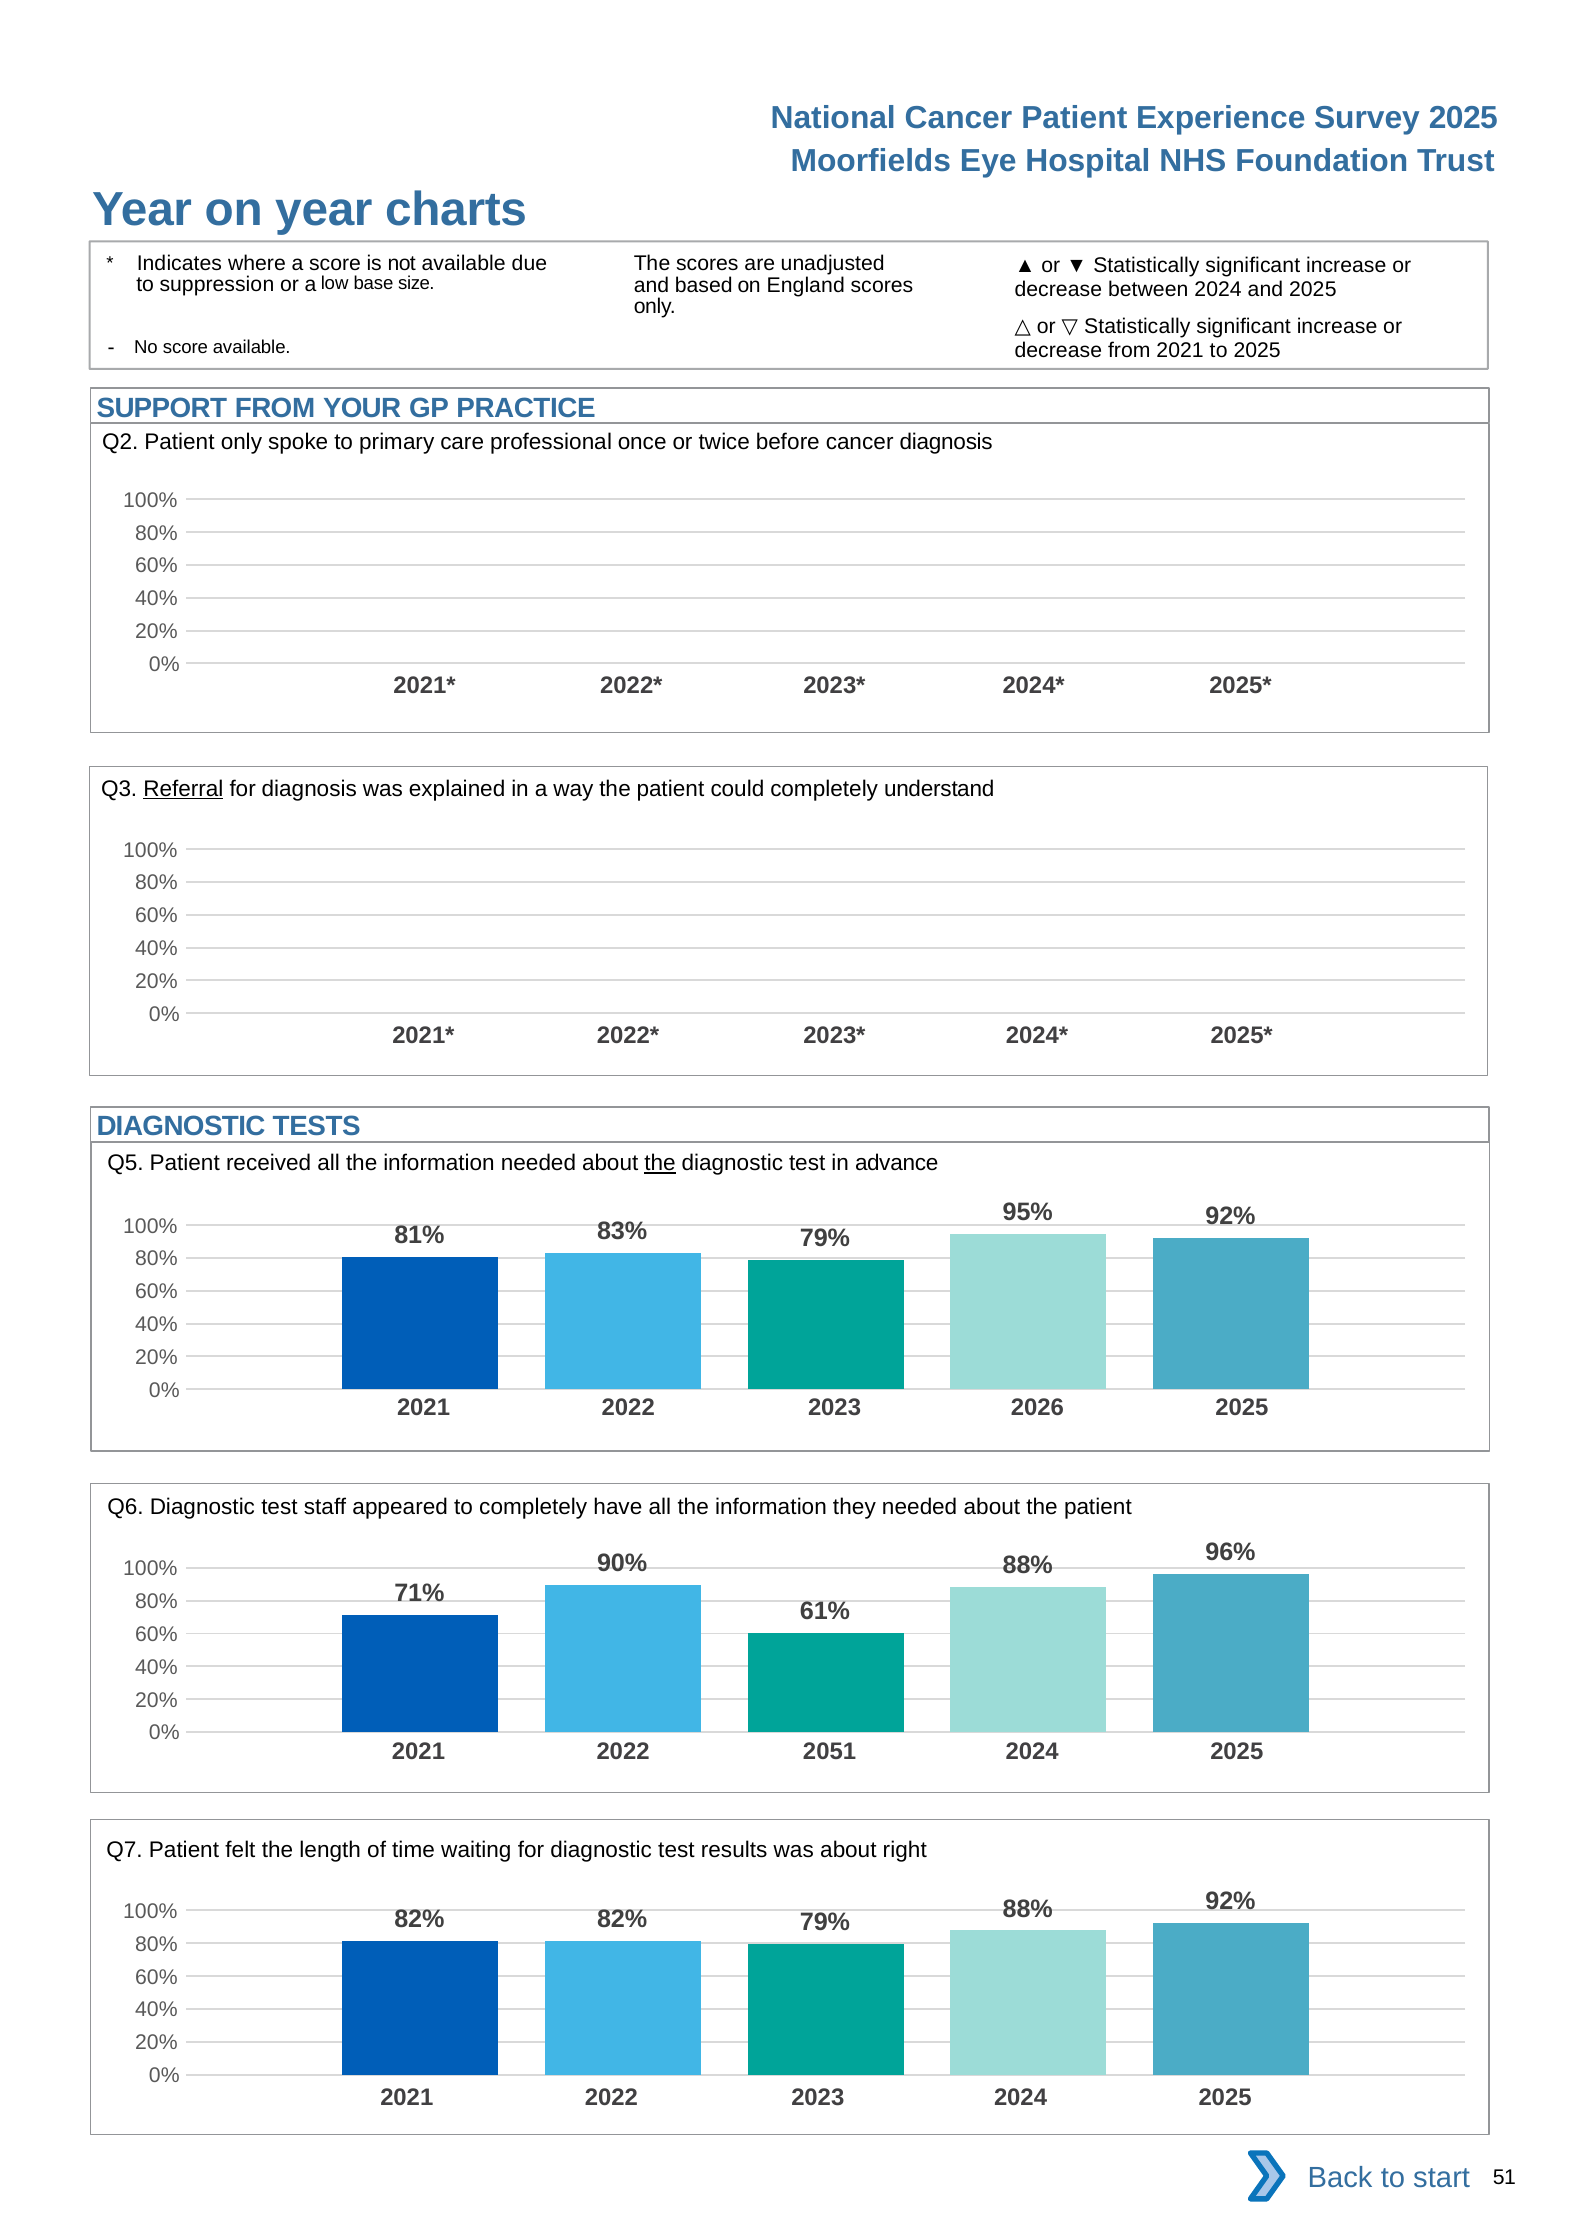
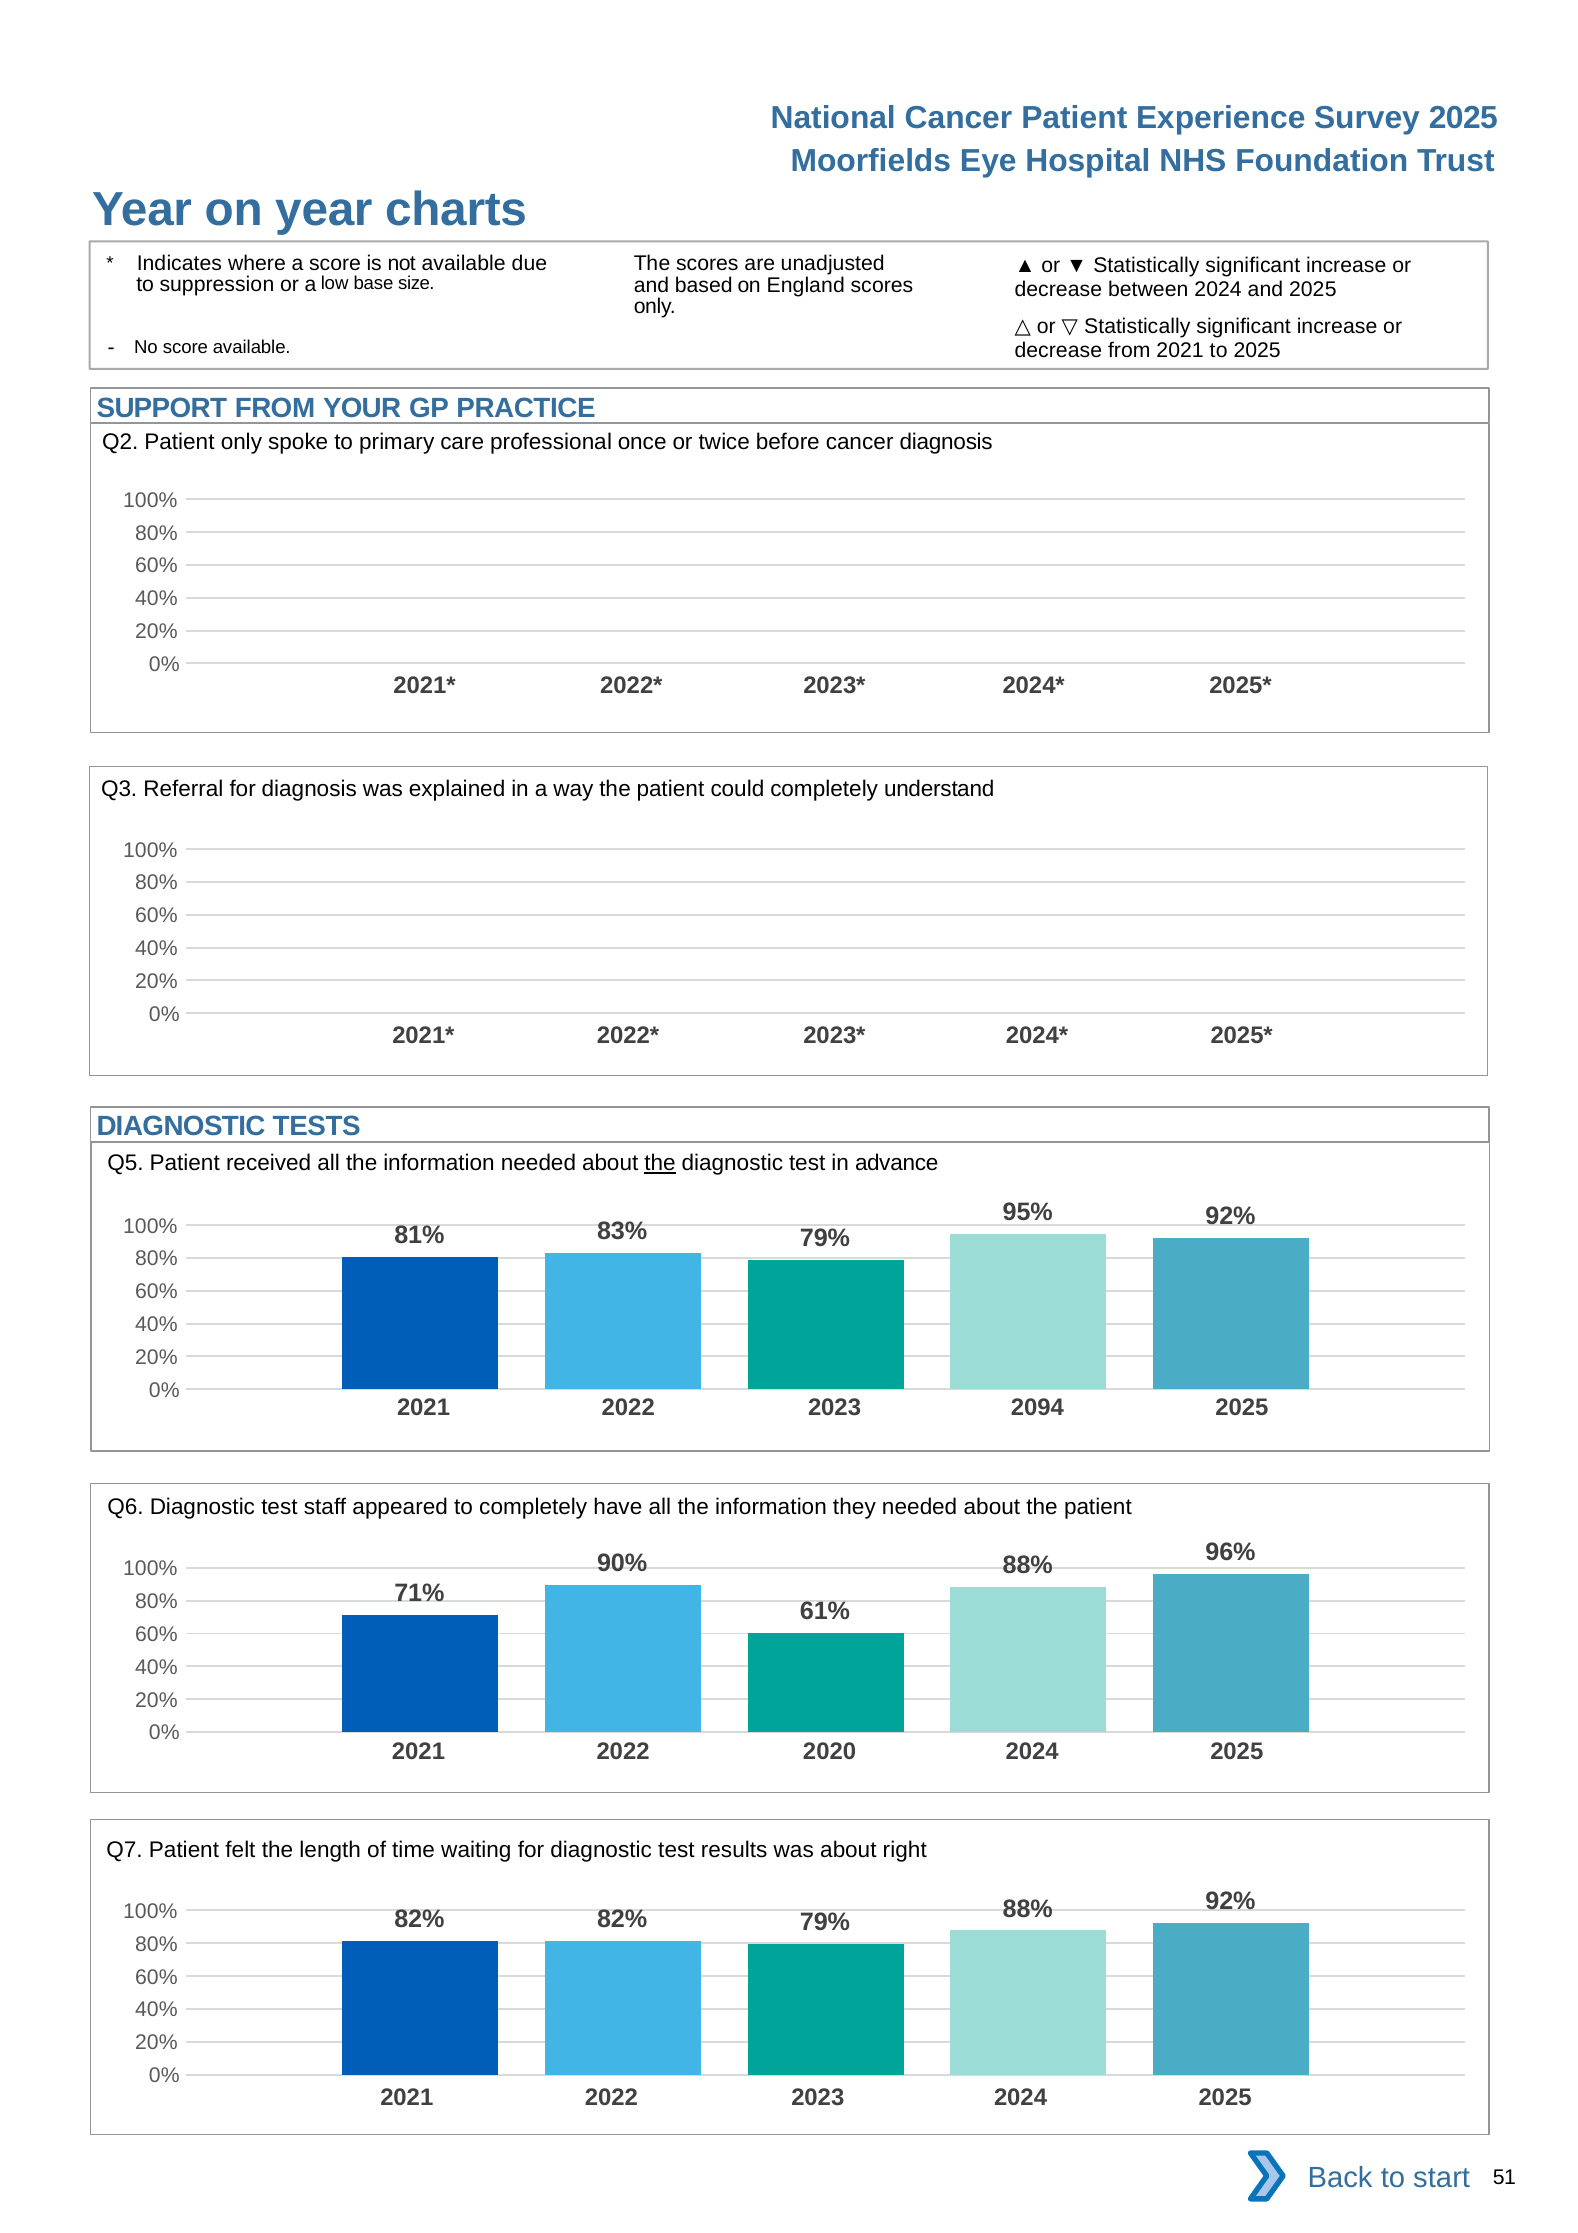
Referral underline: present -> none
2026: 2026 -> 2094
2051: 2051 -> 2020
